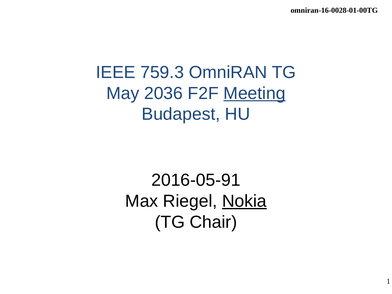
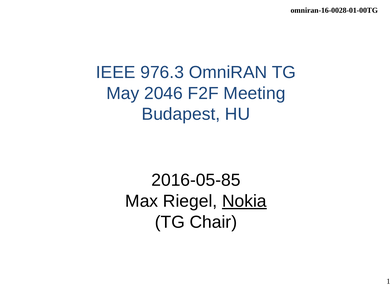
759.3: 759.3 -> 976.3
2036: 2036 -> 2046
Meeting underline: present -> none
2016-05-91: 2016-05-91 -> 2016-05-85
